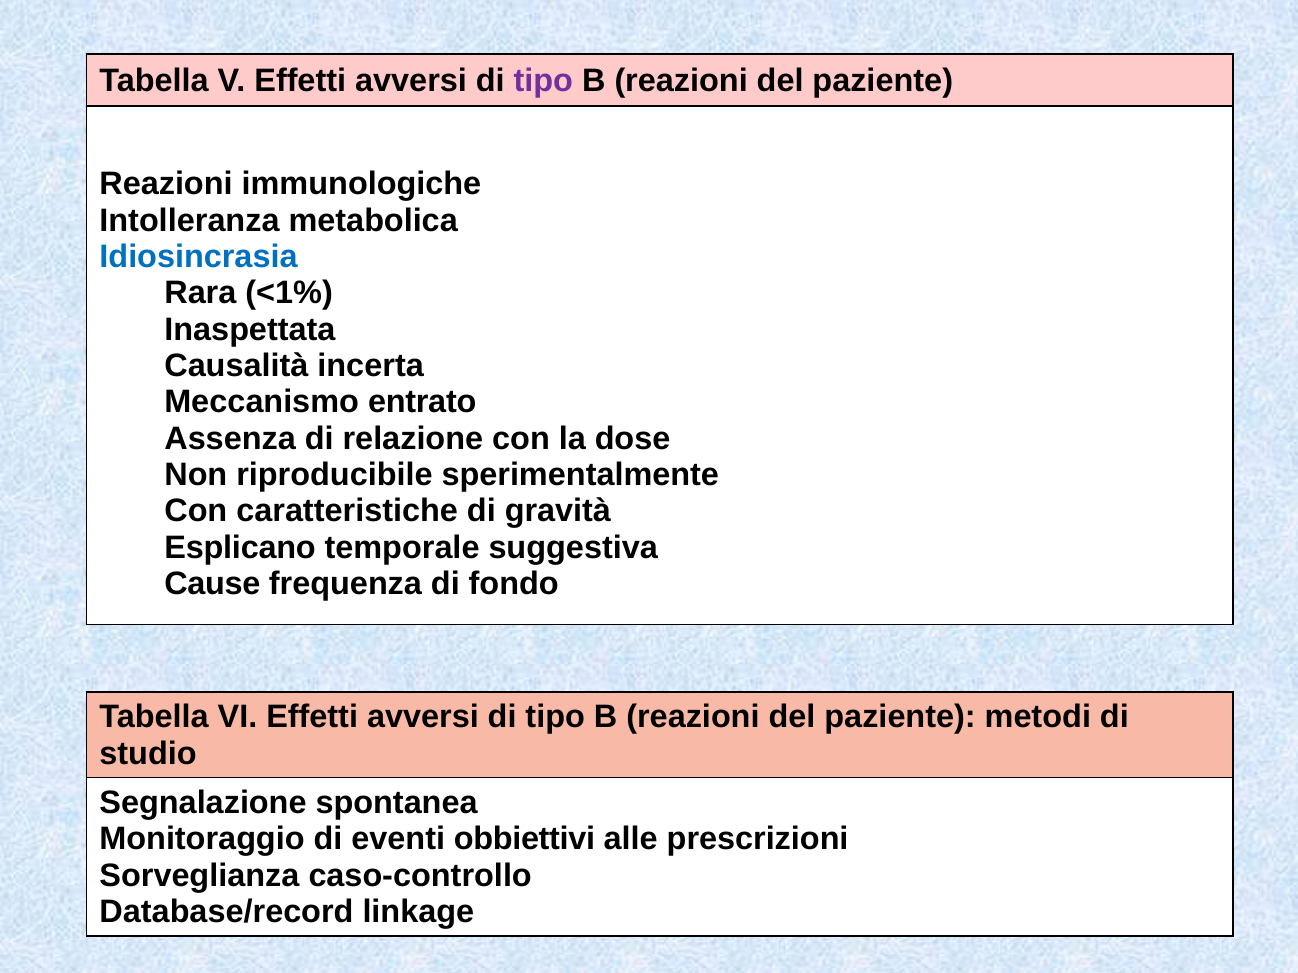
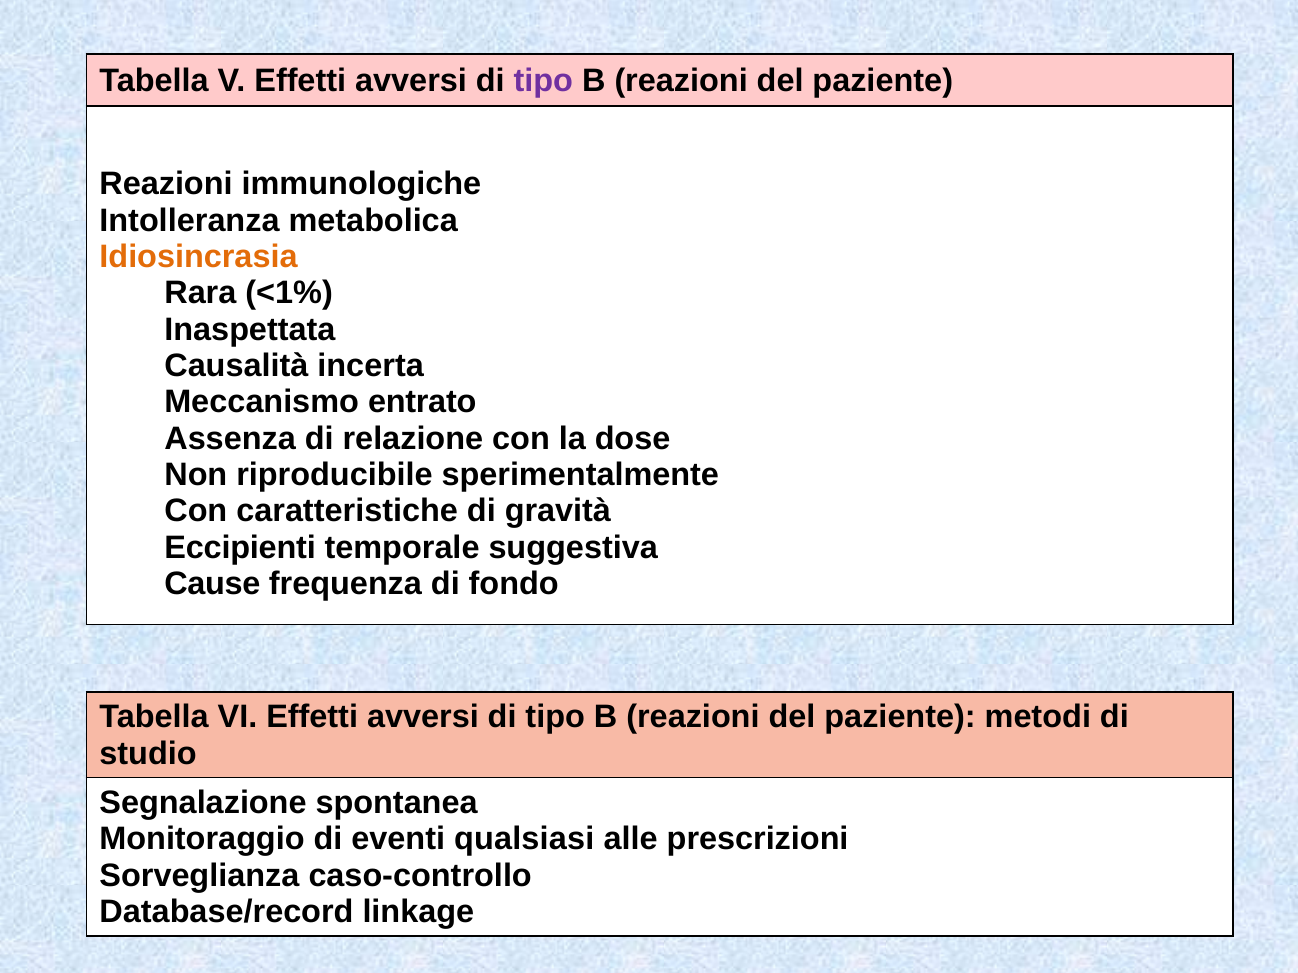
Idiosincrasia colour: blue -> orange
Esplicano: Esplicano -> Eccipienti
obbiettivi: obbiettivi -> qualsiasi
